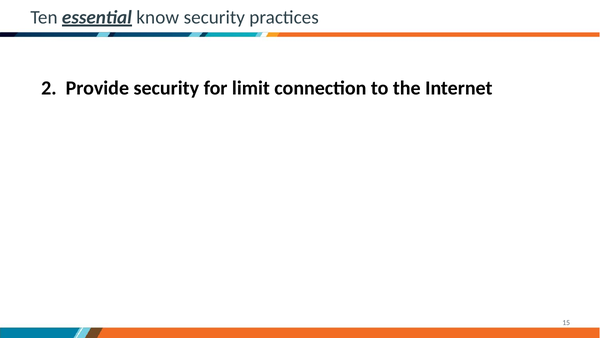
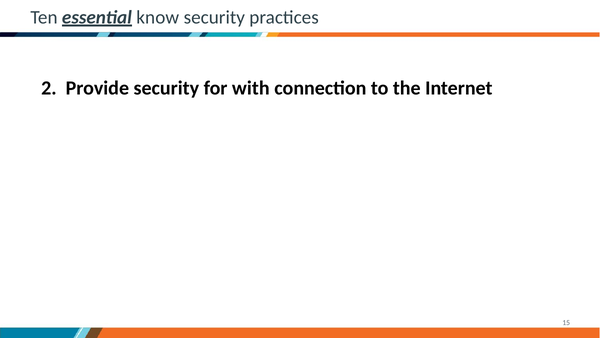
limit: limit -> with
